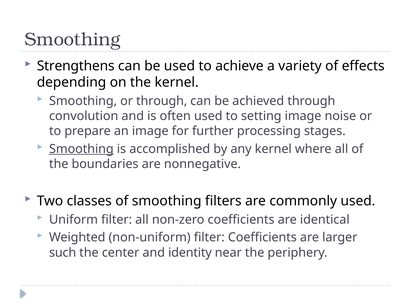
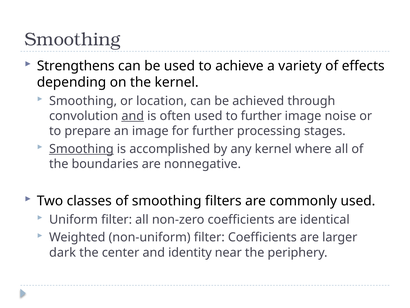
or through: through -> location
and at (133, 116) underline: none -> present
to setting: setting -> further
such: such -> dark
